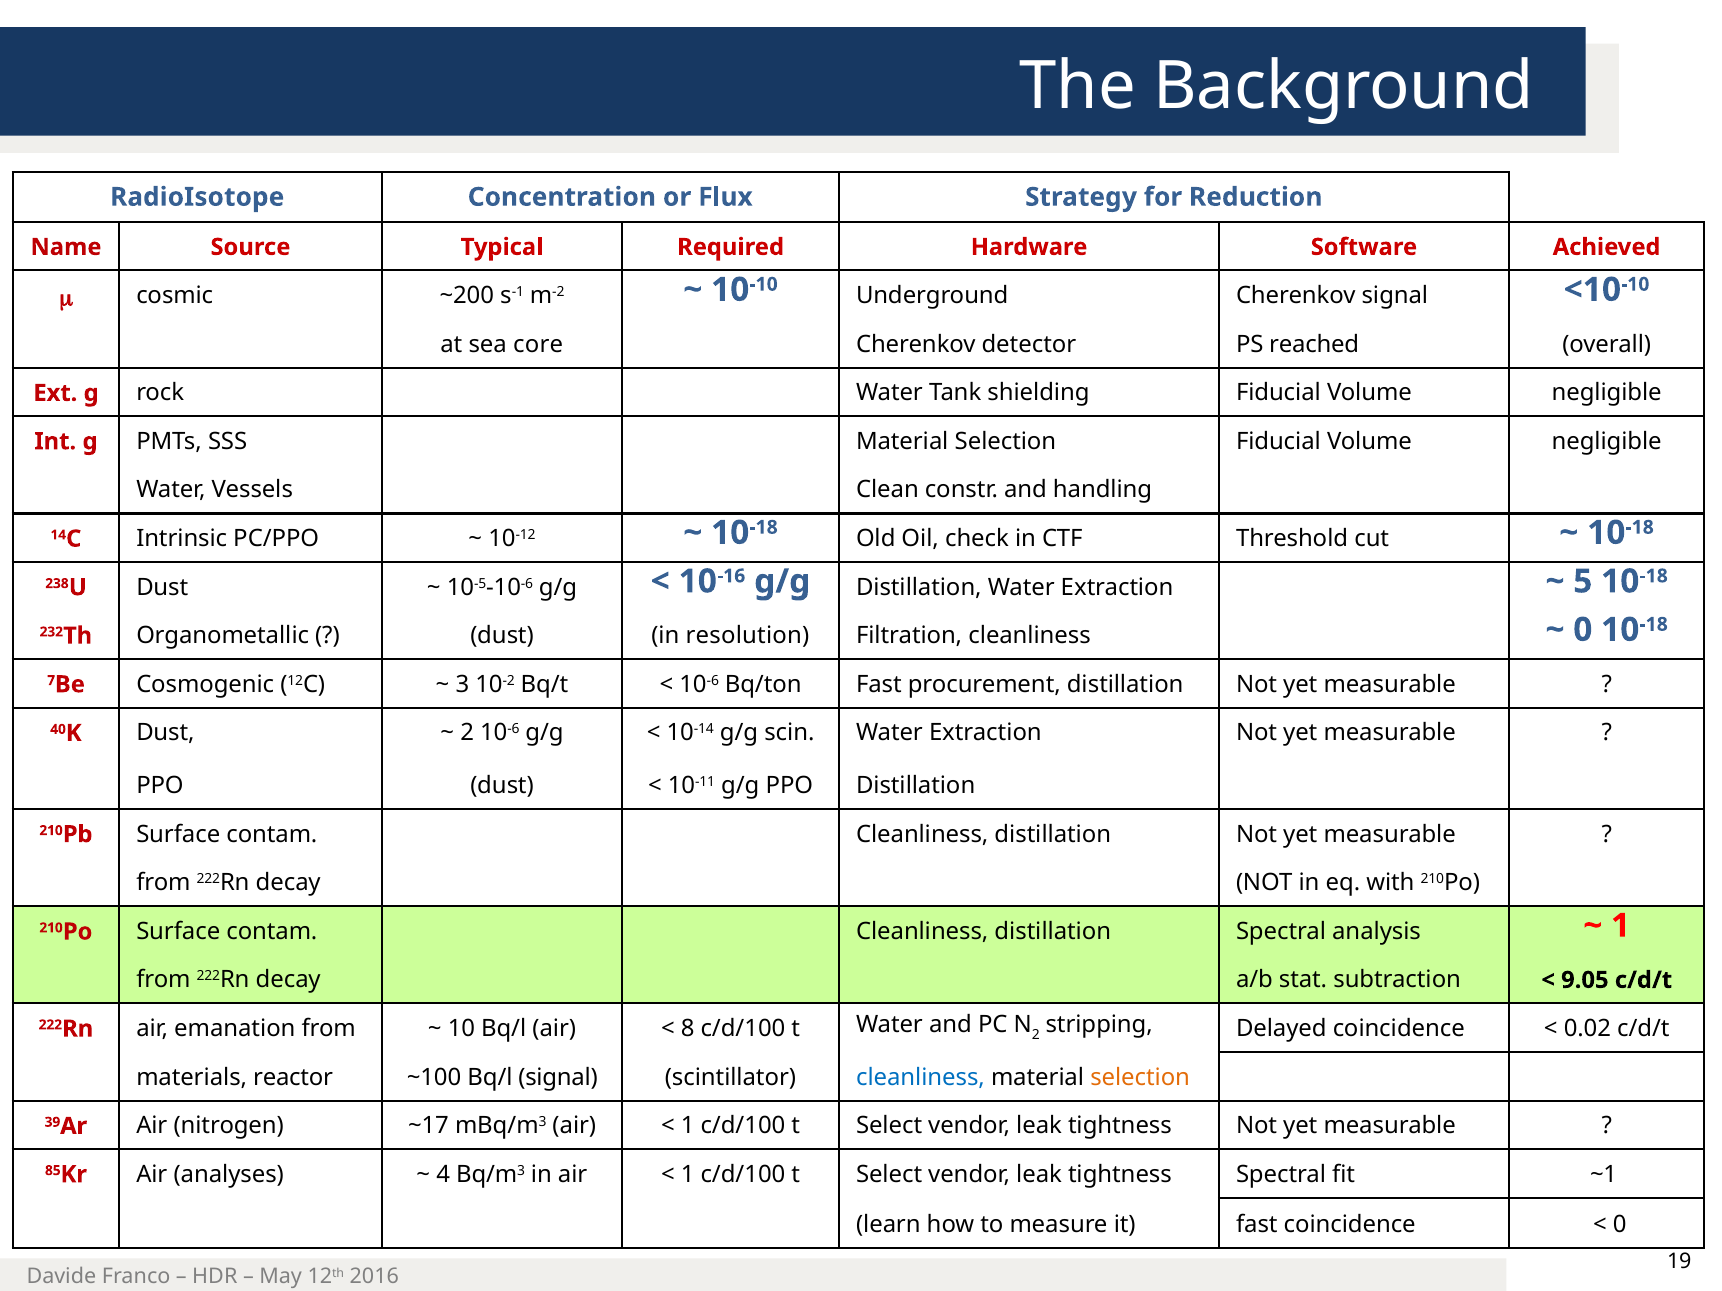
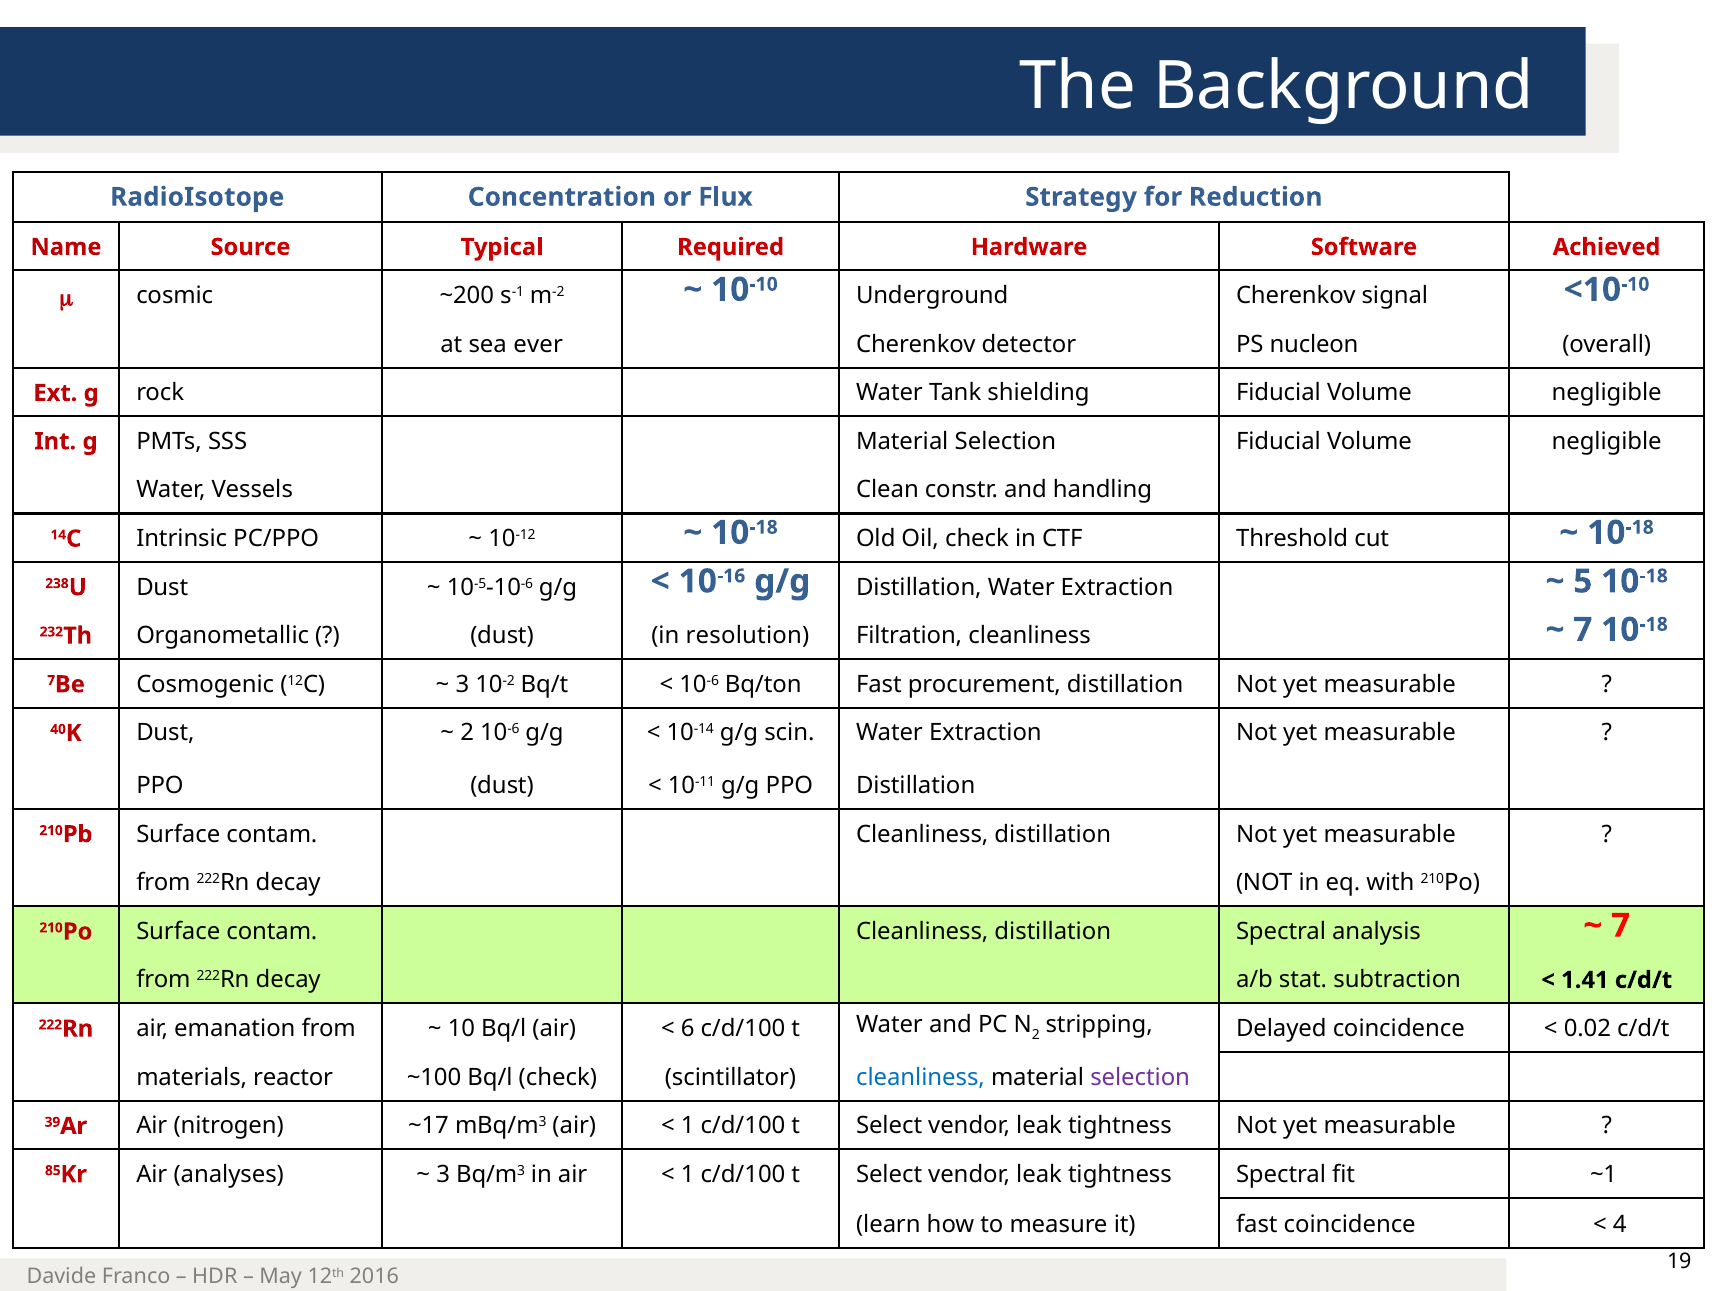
core: core -> ever
reached: reached -> nucleon
0 at (1583, 630): 0 -> 7
1 at (1621, 926): 1 -> 7
9.05: 9.05 -> 1.41
8: 8 -> 6
Bq/l signal: signal -> check
selection at (1140, 1078) colour: orange -> purple
4 at (443, 1175): 4 -> 3
0 at (1620, 1225): 0 -> 4
